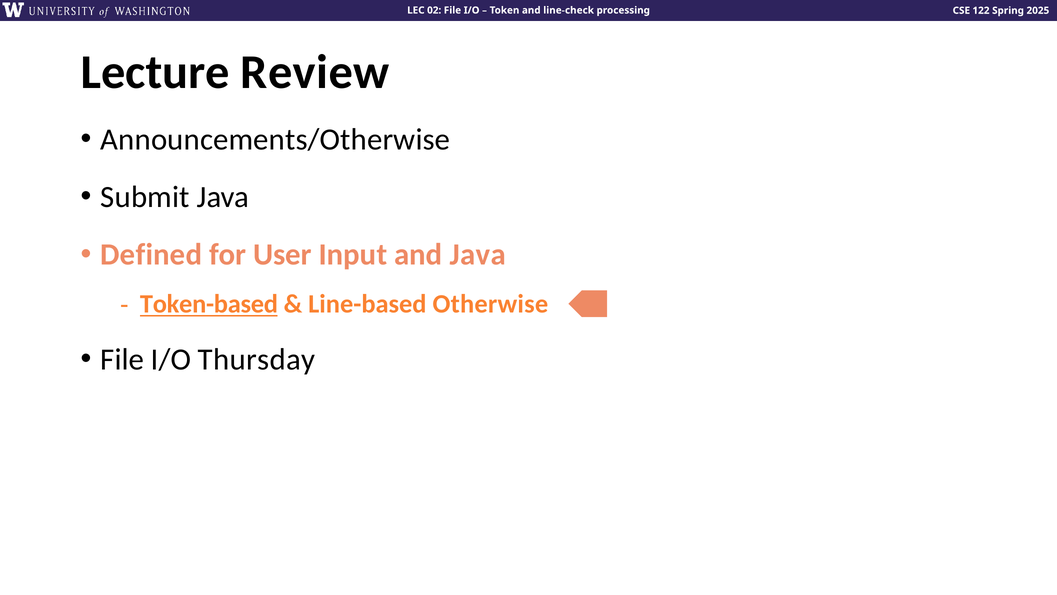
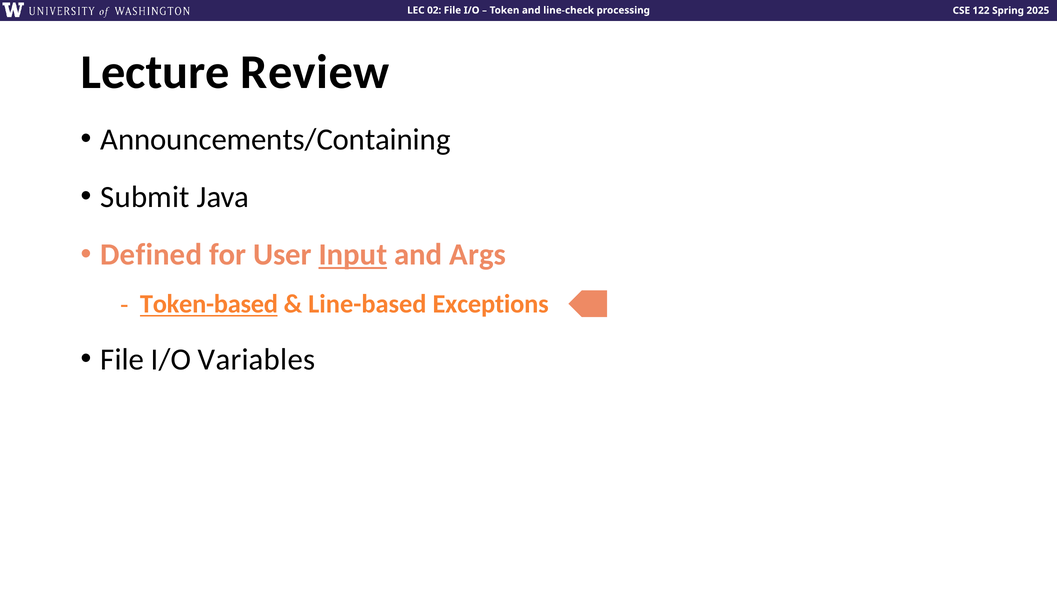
Announcements/Otherwise: Announcements/Otherwise -> Announcements/Containing
Input underline: none -> present
and Java: Java -> Args
Otherwise: Otherwise -> Exceptions
Thursday: Thursday -> Variables
